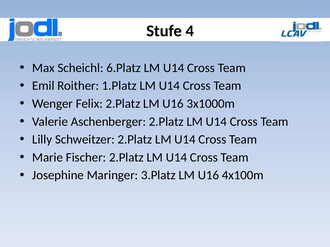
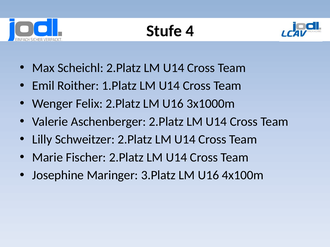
Scheichl 6.Platz: 6.Platz -> 2.Platz
